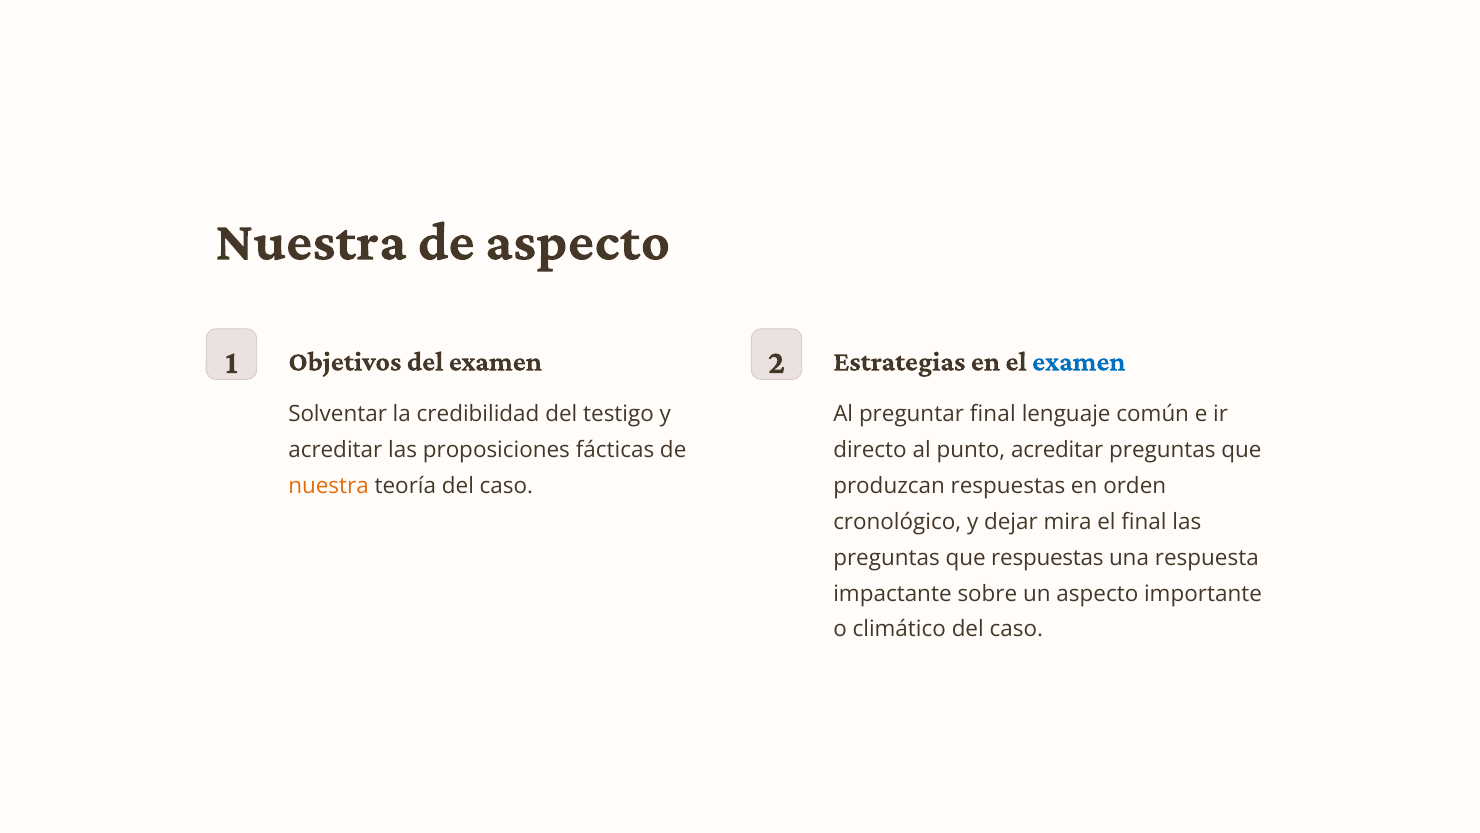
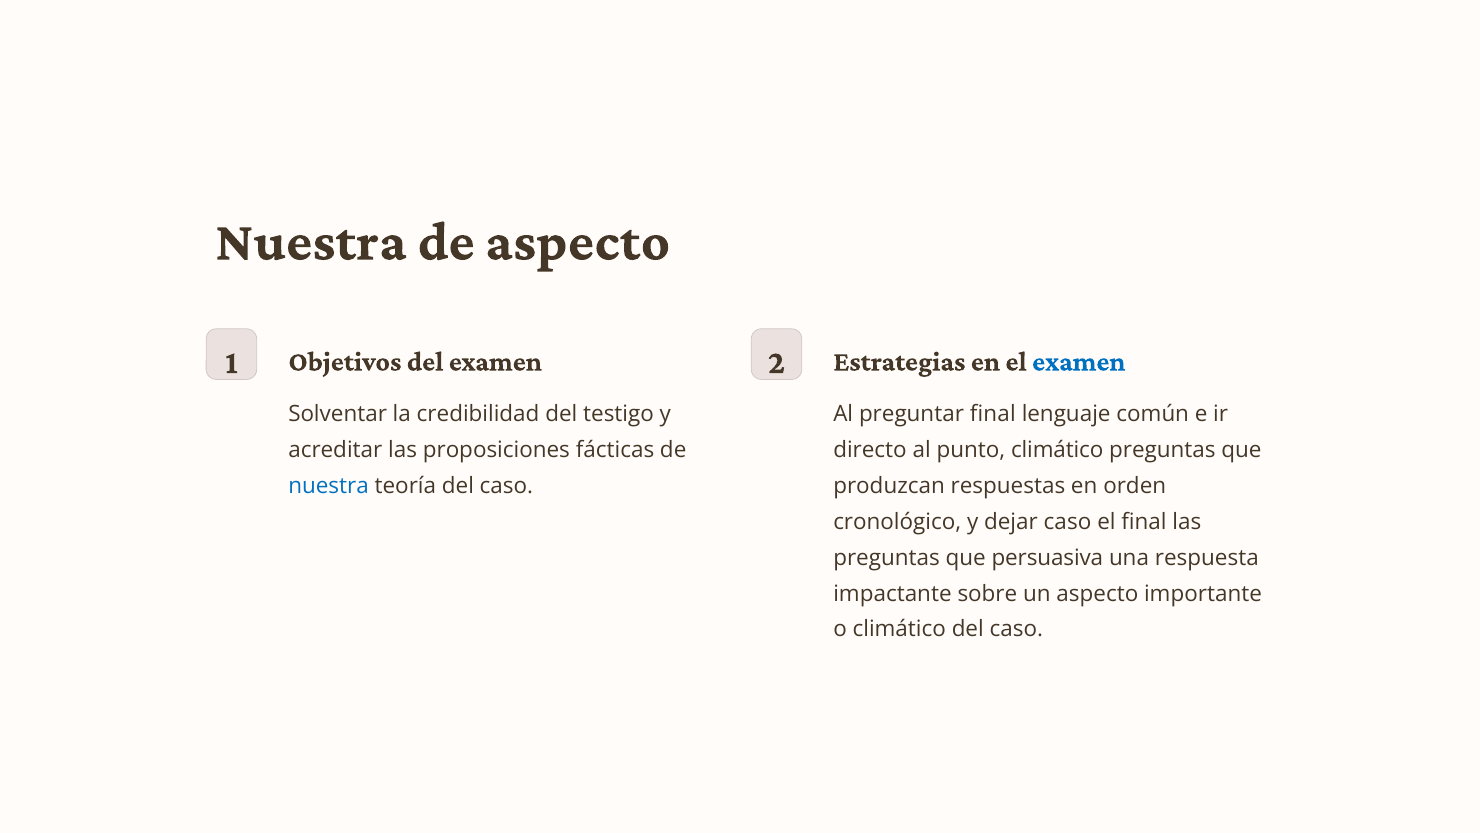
punto acreditar: acreditar -> climático
nuestra at (329, 485) colour: orange -> blue
dejar mira: mira -> caso
que respuestas: respuestas -> persuasiva
